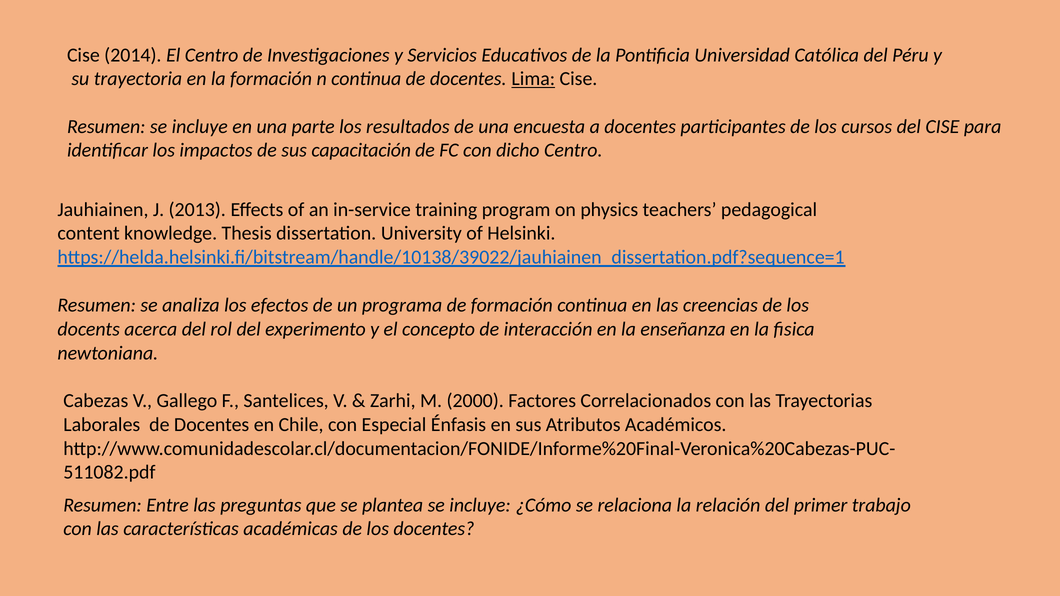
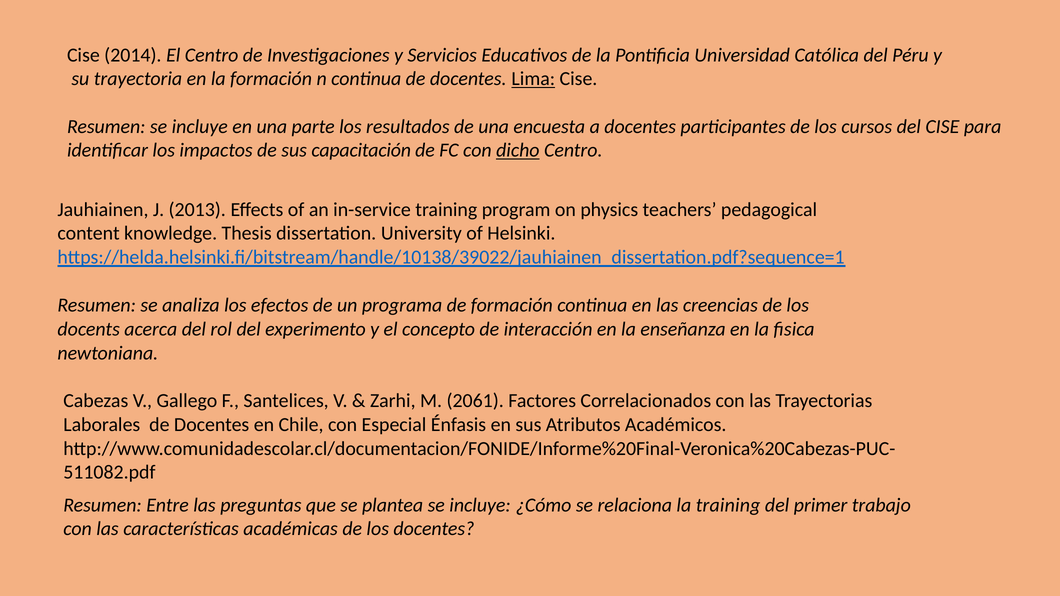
dicho underline: none -> present
2000: 2000 -> 2061
la relación: relación -> training
